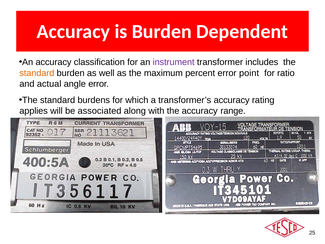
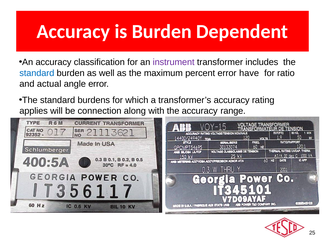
standard at (37, 73) colour: orange -> blue
point: point -> have
associated: associated -> connection
